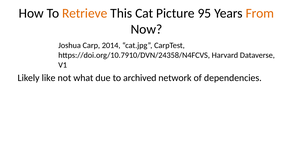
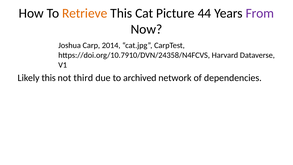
95: 95 -> 44
From colour: orange -> purple
Likely like: like -> this
what: what -> third
